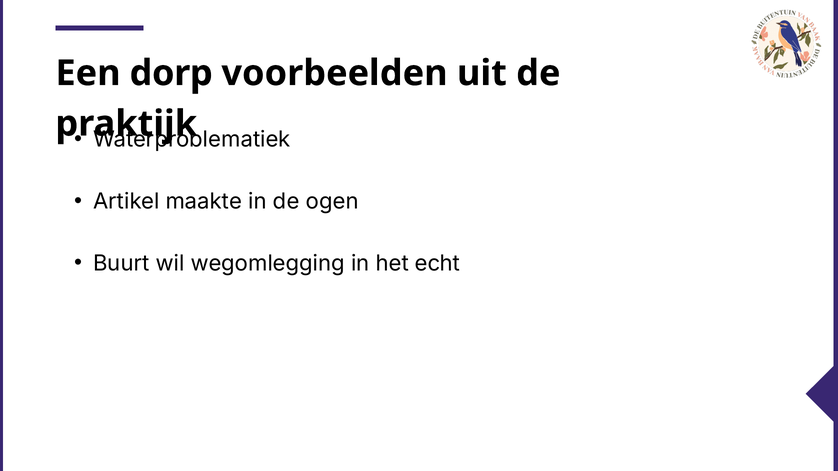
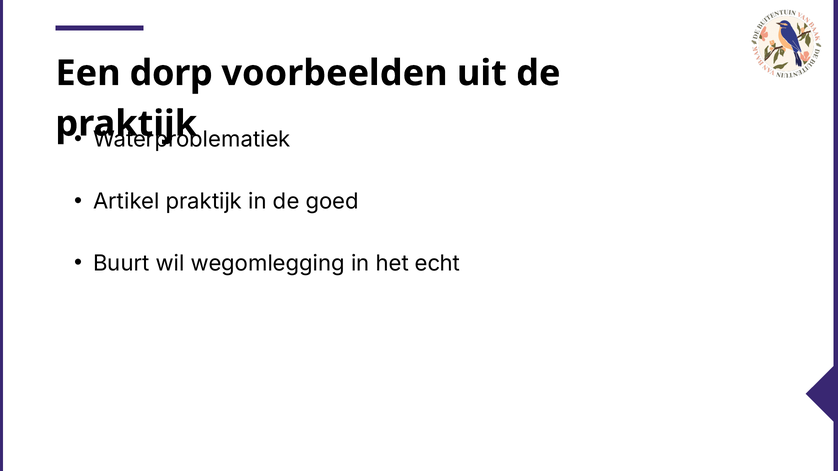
Artikel maakte: maakte -> praktijk
ogen: ogen -> goed
